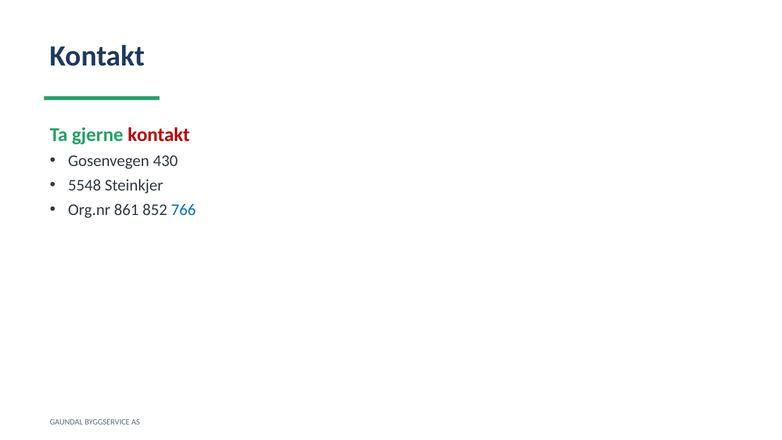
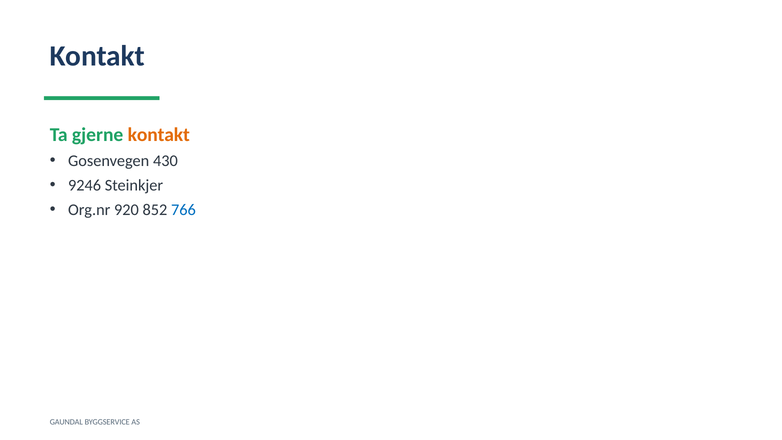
kontakt at (159, 135) colour: red -> orange
5548: 5548 -> 9246
861: 861 -> 920
